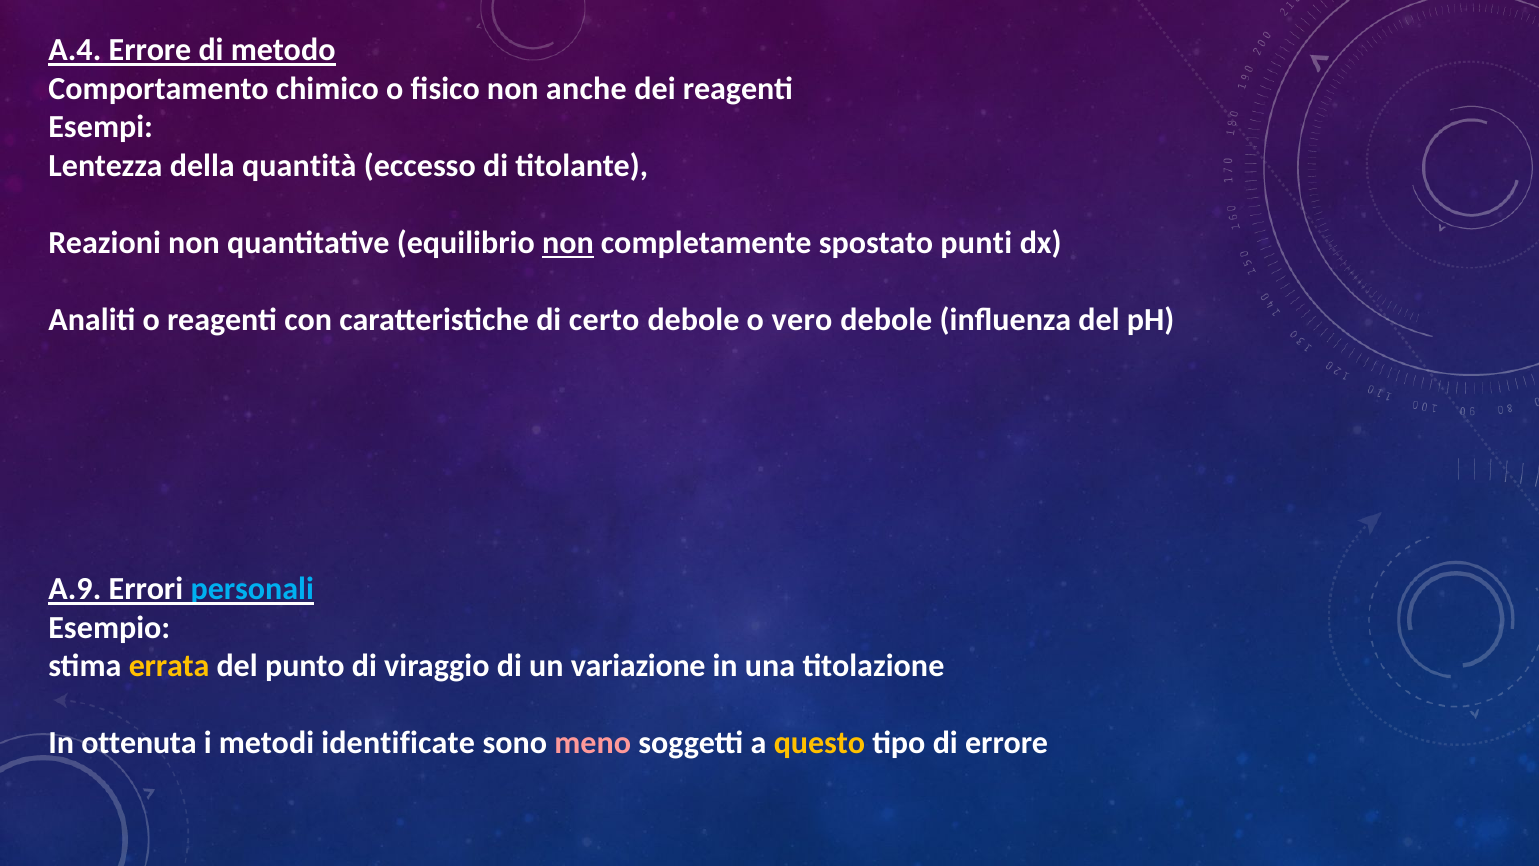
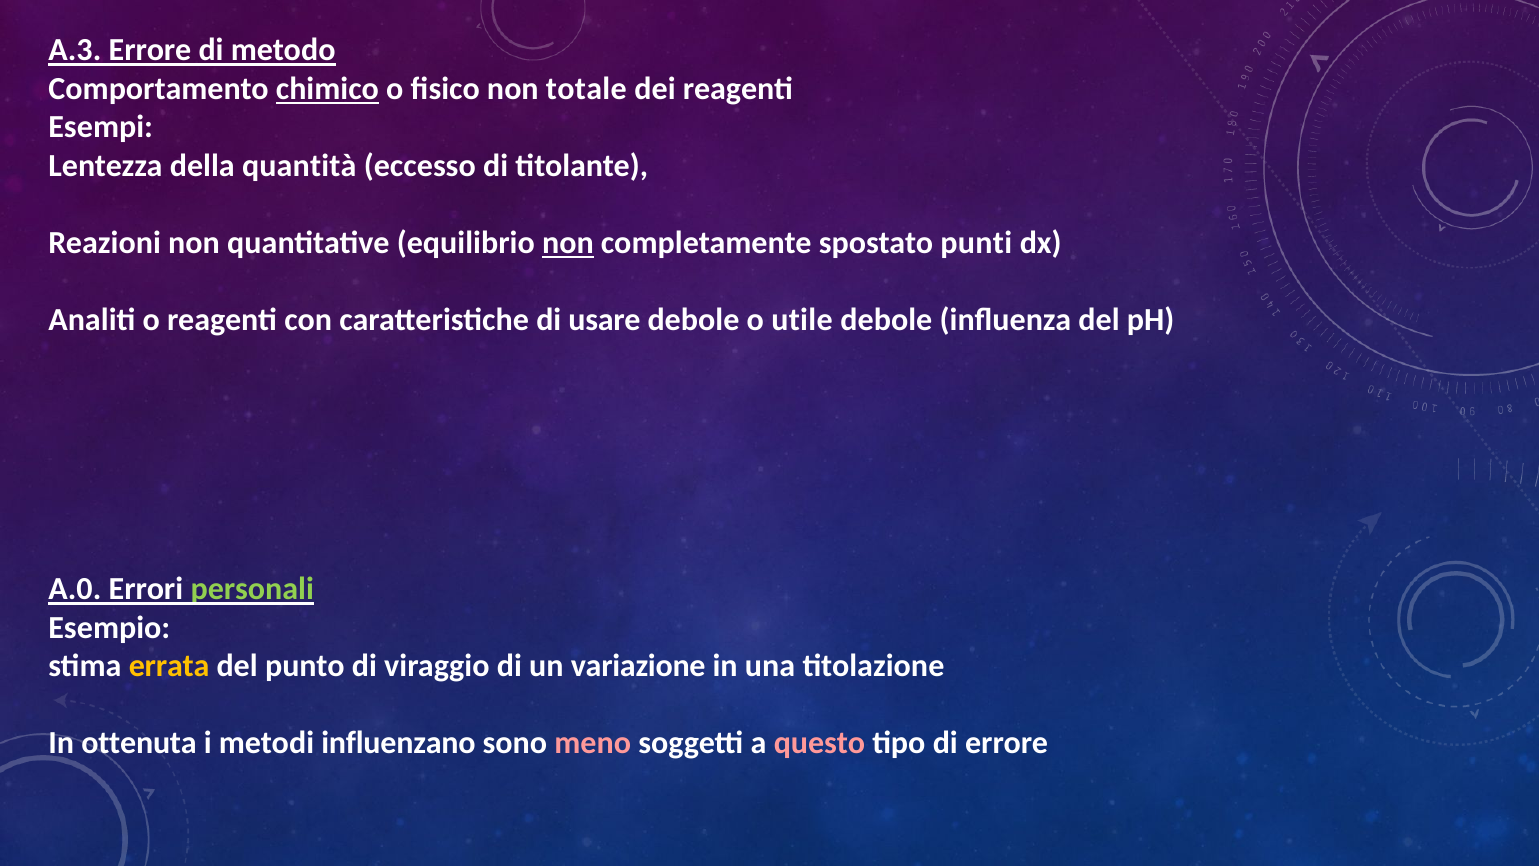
A.4: A.4 -> A.3
chimico underline: none -> present
anche: anche -> totale
certo: certo -> usare
vero: vero -> utile
A.9: A.9 -> A.0
personali colour: light blue -> light green
identificate: identificate -> influenzano
questo colour: yellow -> pink
